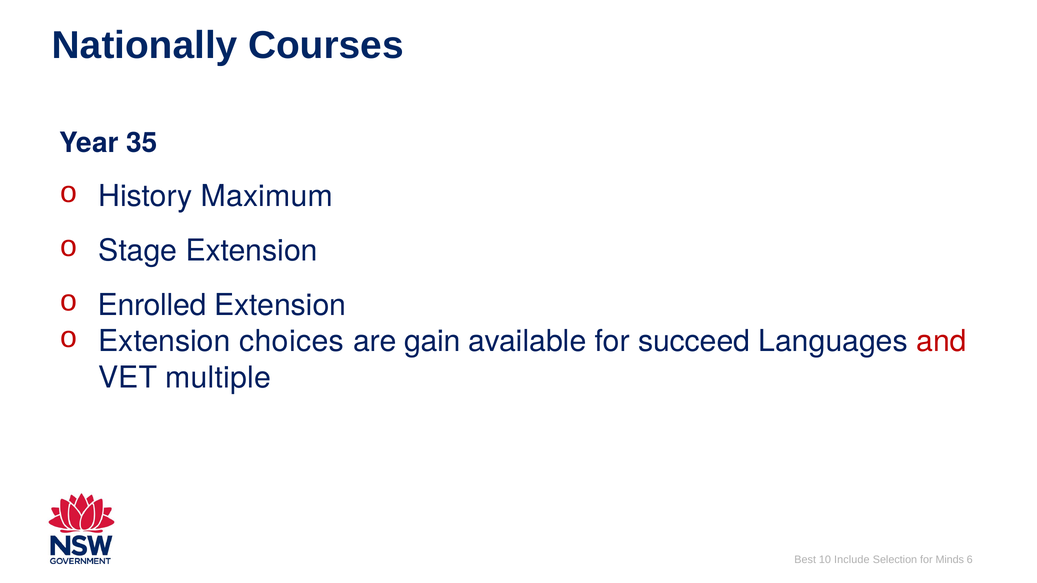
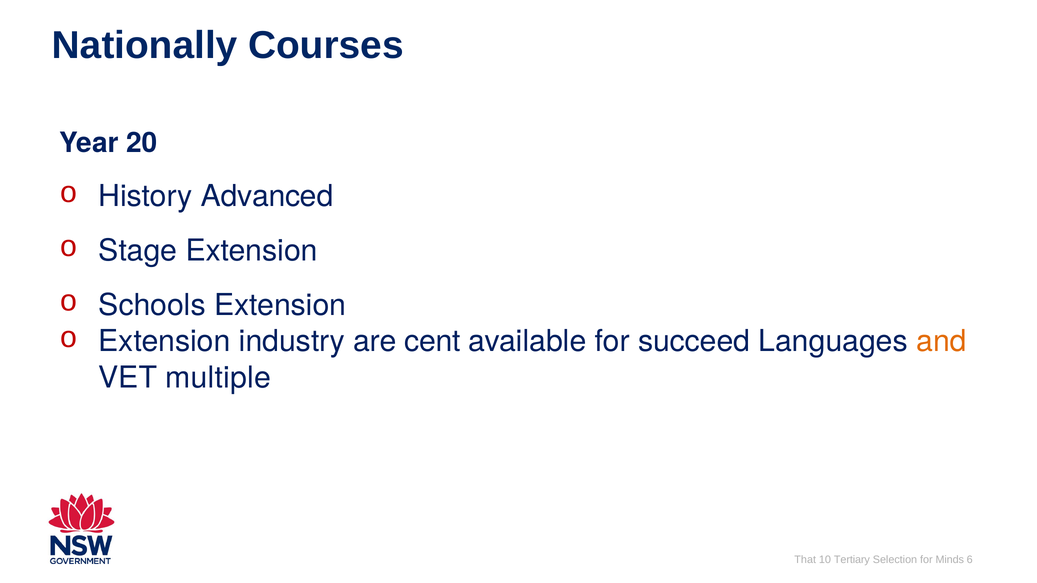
35: 35 -> 20
Maximum: Maximum -> Advanced
Enrolled: Enrolled -> Schools
choices: choices -> industry
gain: gain -> cent
and colour: red -> orange
Best: Best -> That
Include: Include -> Tertiary
